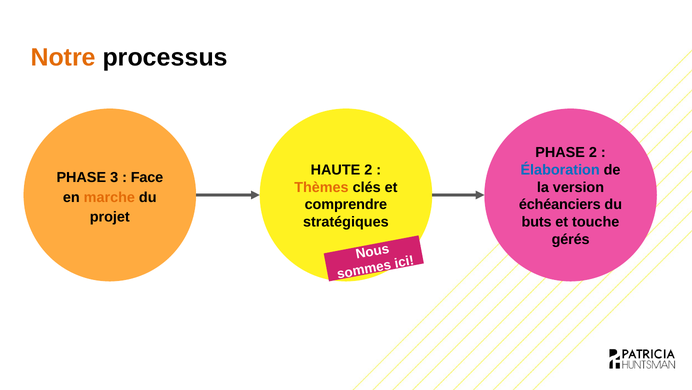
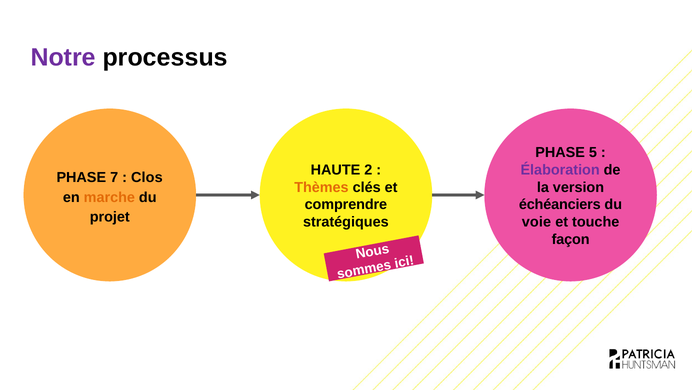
Notre colour: orange -> purple
PHASE 2: 2 -> 5
Élaboration colour: blue -> purple
3: 3 -> 7
Face: Face -> Clos
buts: buts -> voie
gérés: gérés -> façon
